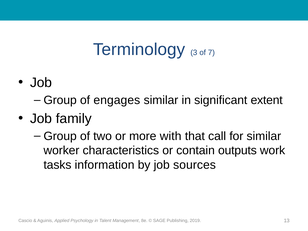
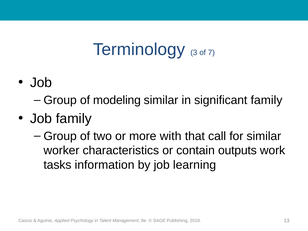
engages: engages -> modeling
significant extent: extent -> family
sources: sources -> learning
